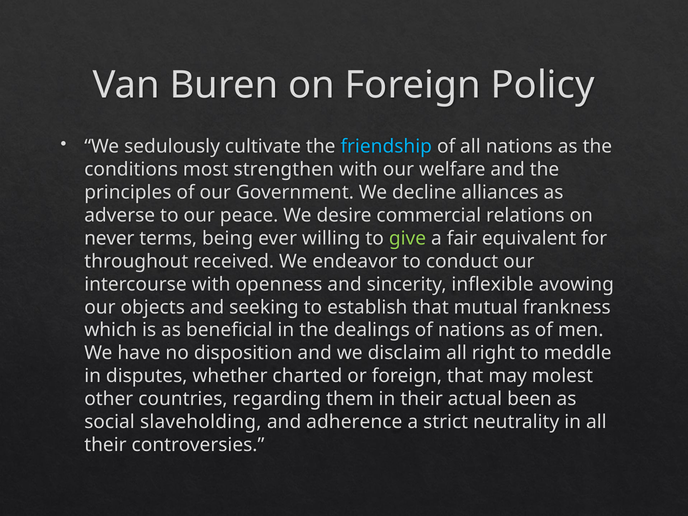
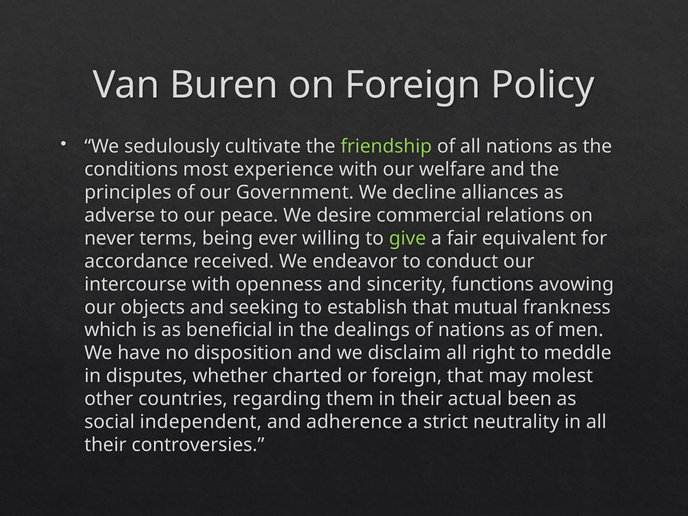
friendship colour: light blue -> light green
strengthen: strengthen -> experience
throughout: throughout -> accordance
inflexible: inflexible -> functions
slaveholding: slaveholding -> independent
